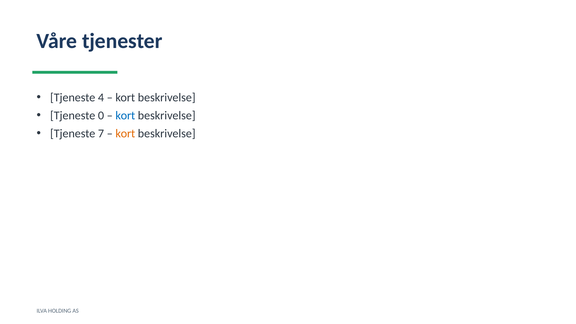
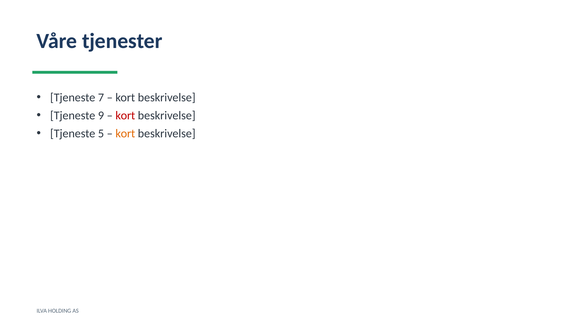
4: 4 -> 7
0: 0 -> 9
kort at (125, 116) colour: blue -> red
7: 7 -> 5
